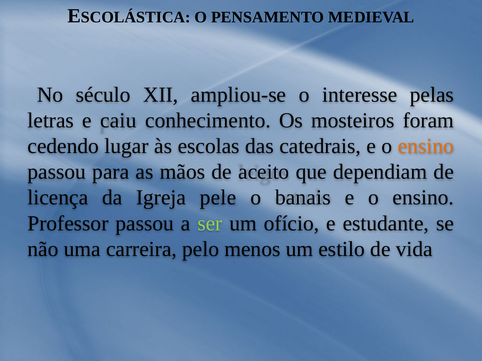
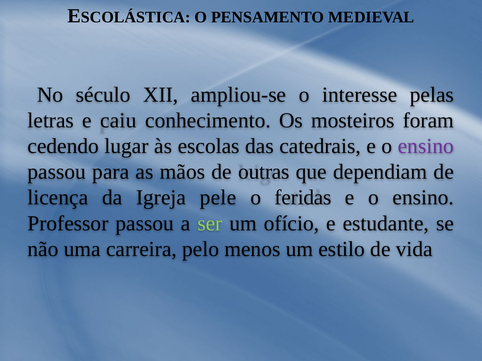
ensino at (426, 146) colour: orange -> purple
aceito: aceito -> outras
banais: banais -> feridas
